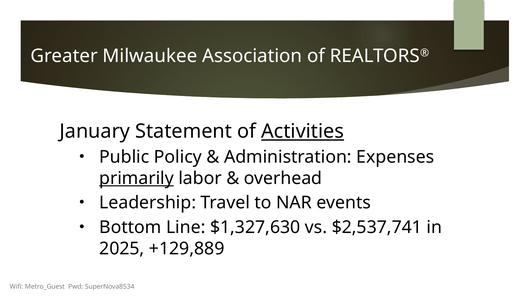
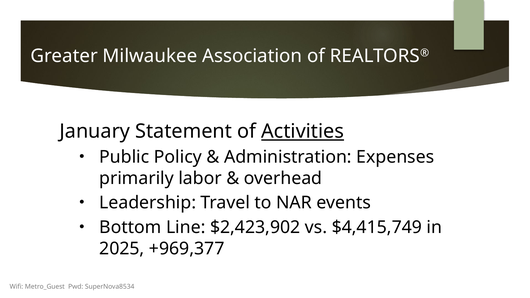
primarily underline: present -> none
$1,327,630: $1,327,630 -> $2,423,902
$2,537,741: $2,537,741 -> $4,415,749
+129,889: +129,889 -> +969,377
